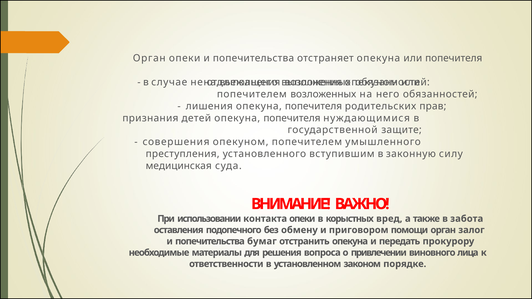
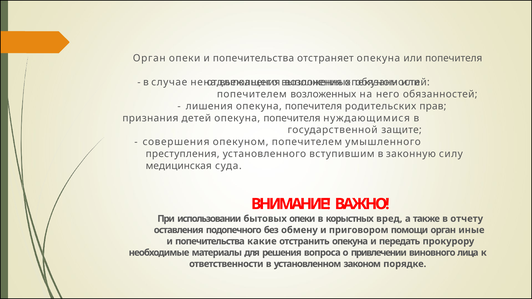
контакта: контакта -> бытовых
забота: забота -> отчету
залог: залог -> иные
бумаг: бумаг -> какие
